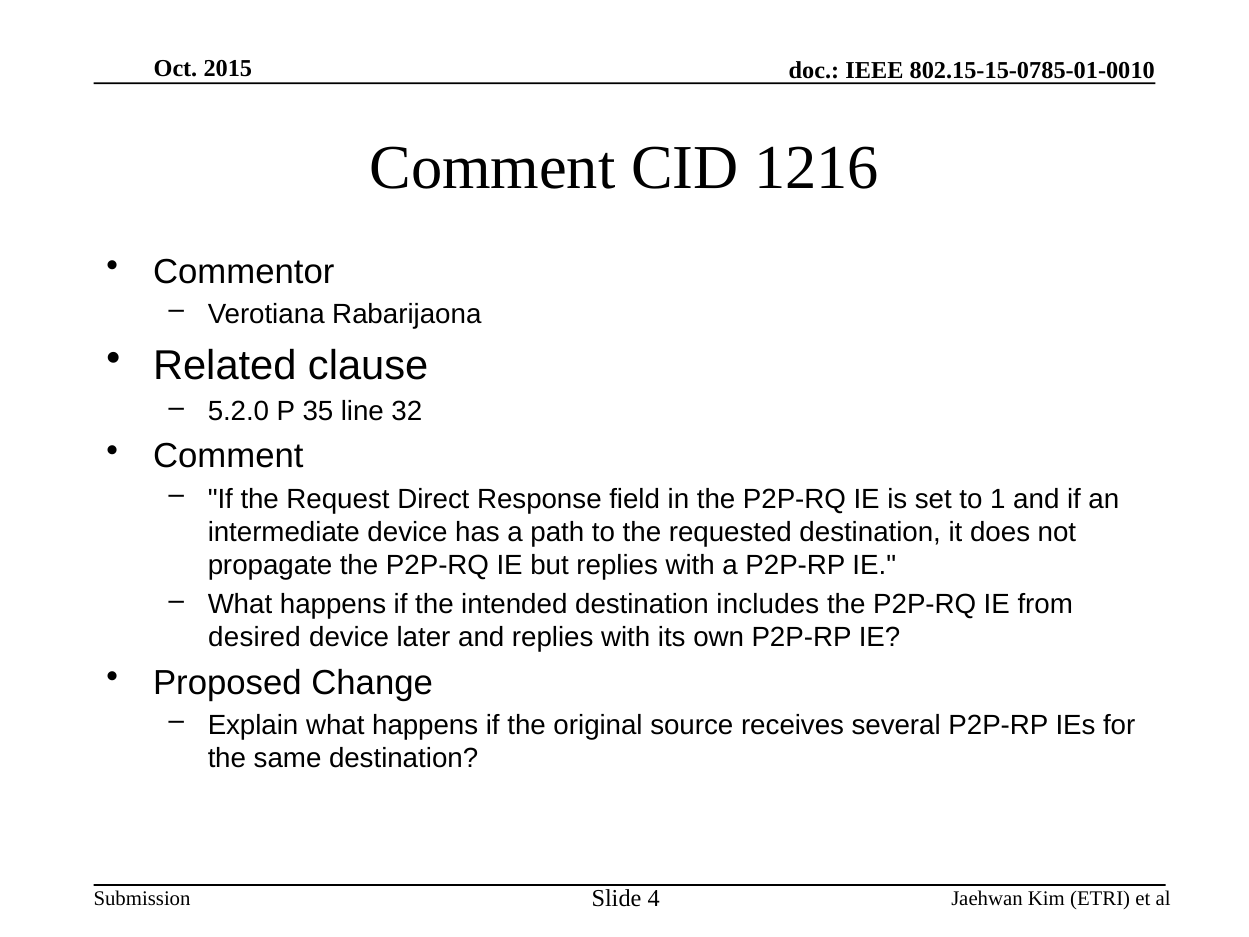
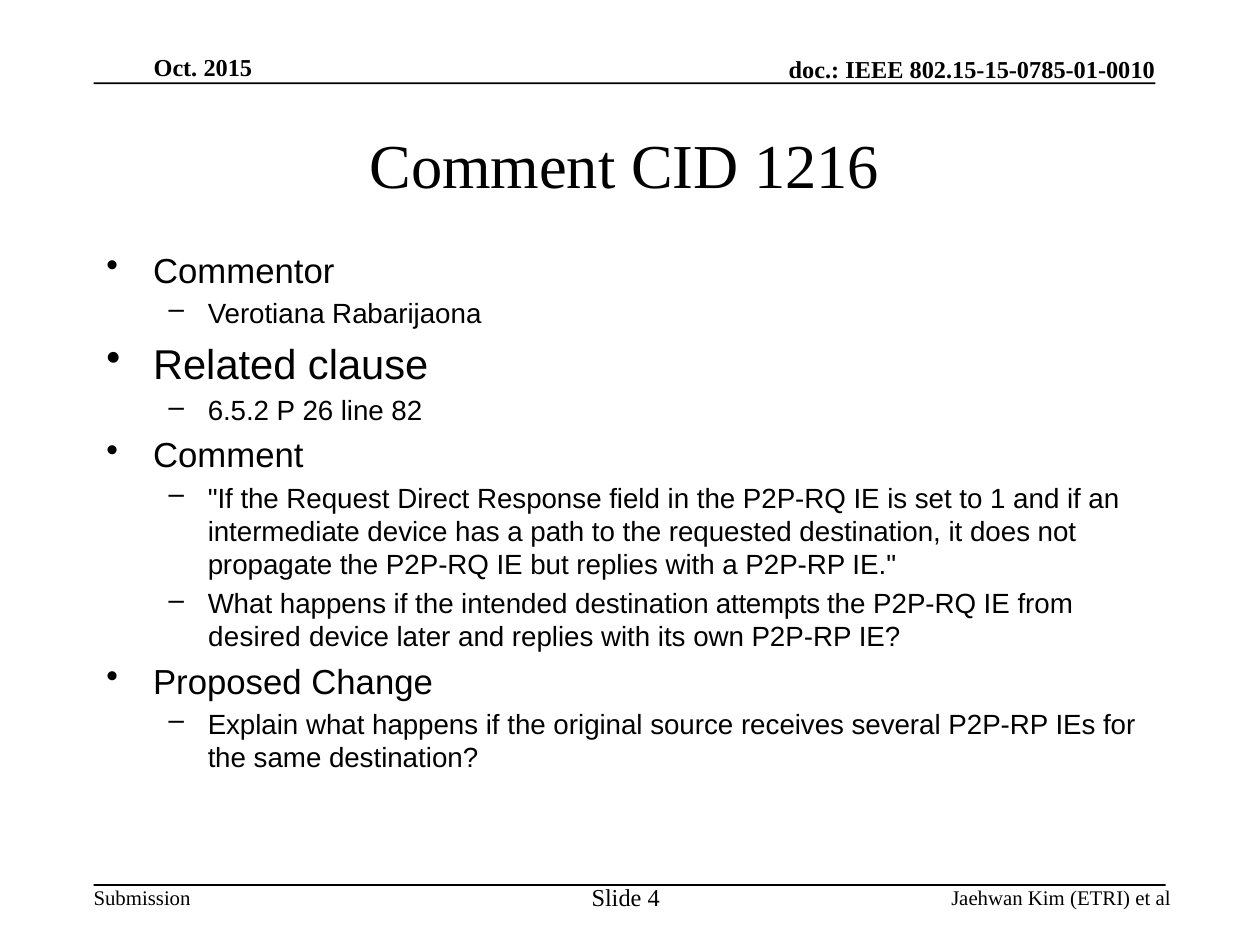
5.2.0: 5.2.0 -> 6.5.2
35: 35 -> 26
32: 32 -> 82
includes: includes -> attempts
